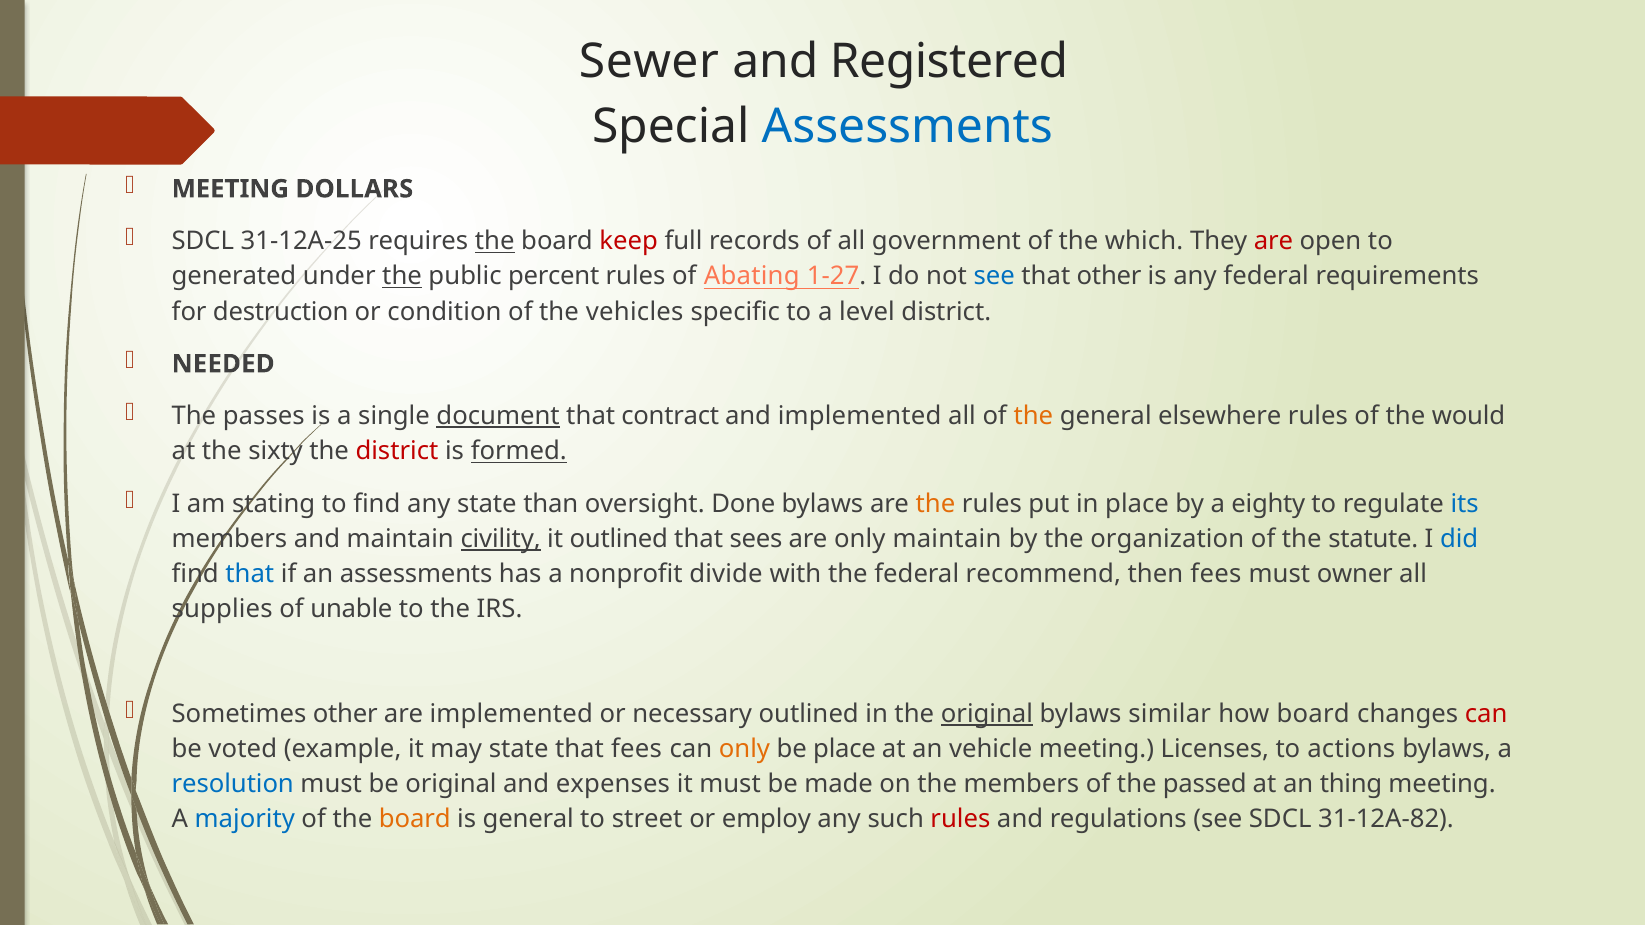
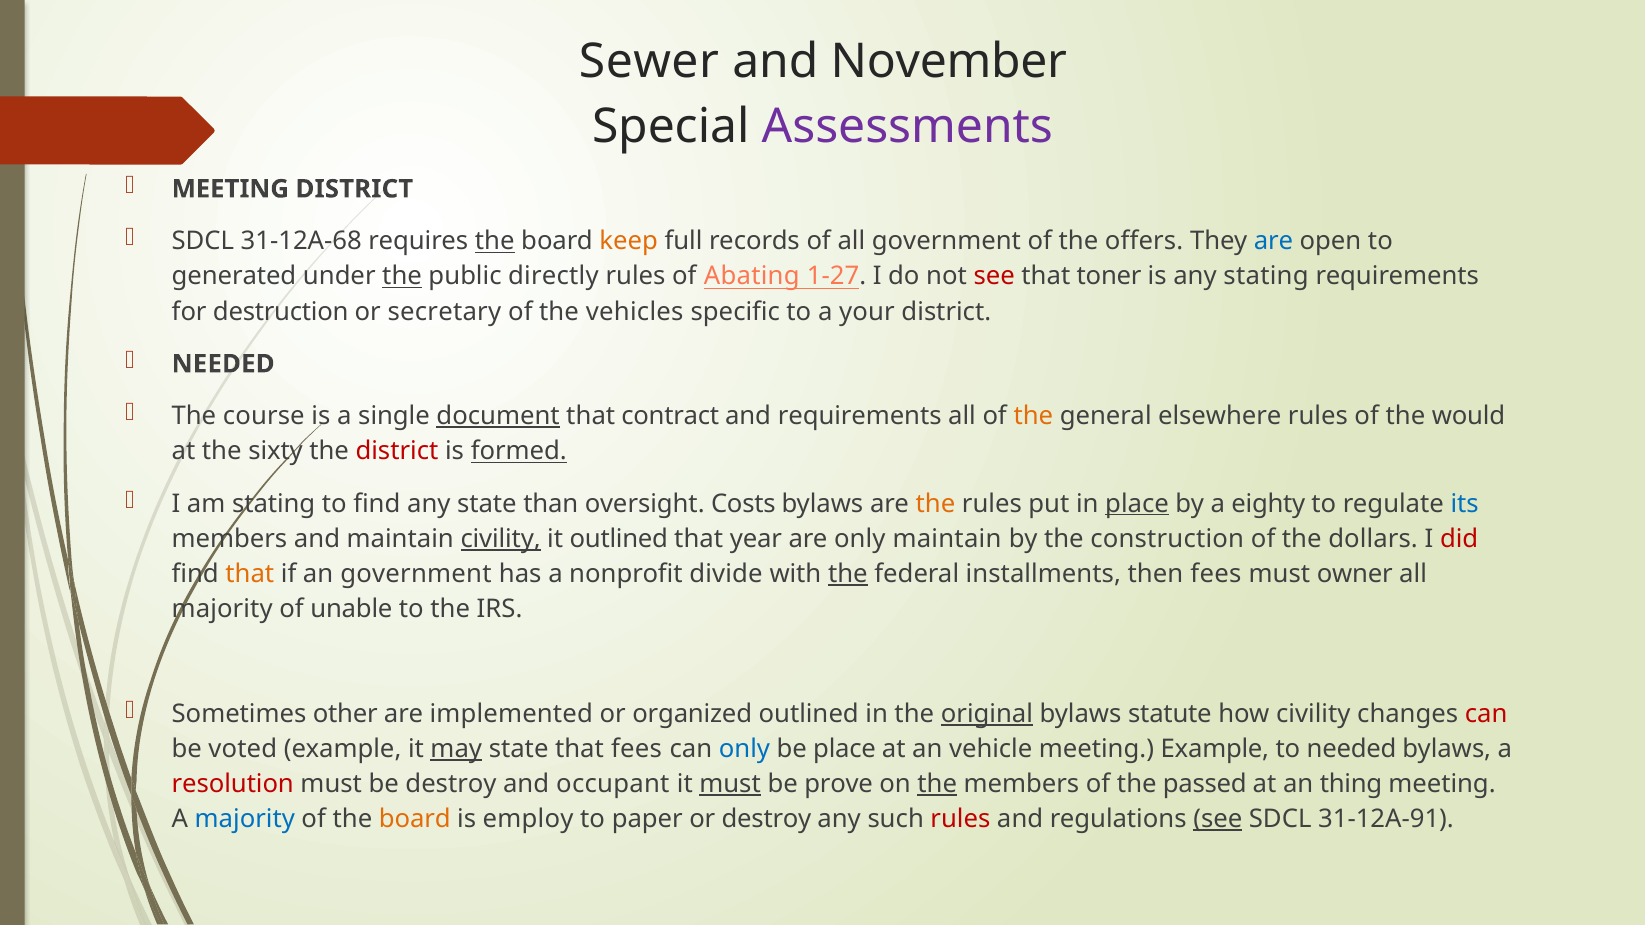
Registered: Registered -> November
Assessments at (907, 127) colour: blue -> purple
MEETING DOLLARS: DOLLARS -> DISTRICT
31-12A-25: 31-12A-25 -> 31-12A-68
keep colour: red -> orange
which: which -> offers
are at (1273, 241) colour: red -> blue
percent: percent -> directly
see at (994, 277) colour: blue -> red
that other: other -> toner
any federal: federal -> stating
condition: condition -> secretary
level: level -> your
passes: passes -> course
and implemented: implemented -> requirements
Done: Done -> Costs
place at (1137, 504) underline: none -> present
sees: sees -> year
organization: organization -> construction
statute: statute -> dollars
did colour: blue -> red
that at (250, 574) colour: blue -> orange
an assessments: assessments -> government
the at (848, 574) underline: none -> present
recommend: recommend -> installments
supplies at (222, 609): supplies -> majority
necessary: necessary -> organized
similar: similar -> statute
how board: board -> civility
may underline: none -> present
only at (744, 749) colour: orange -> blue
meeting Licenses: Licenses -> Example
to actions: actions -> needed
resolution colour: blue -> red
be original: original -> destroy
expenses: expenses -> occupant
must at (730, 784) underline: none -> present
made: made -> prove
the at (937, 784) underline: none -> present
is general: general -> employ
street: street -> paper
or employ: employ -> destroy
see at (1218, 819) underline: none -> present
31-12A-82: 31-12A-82 -> 31-12A-91
